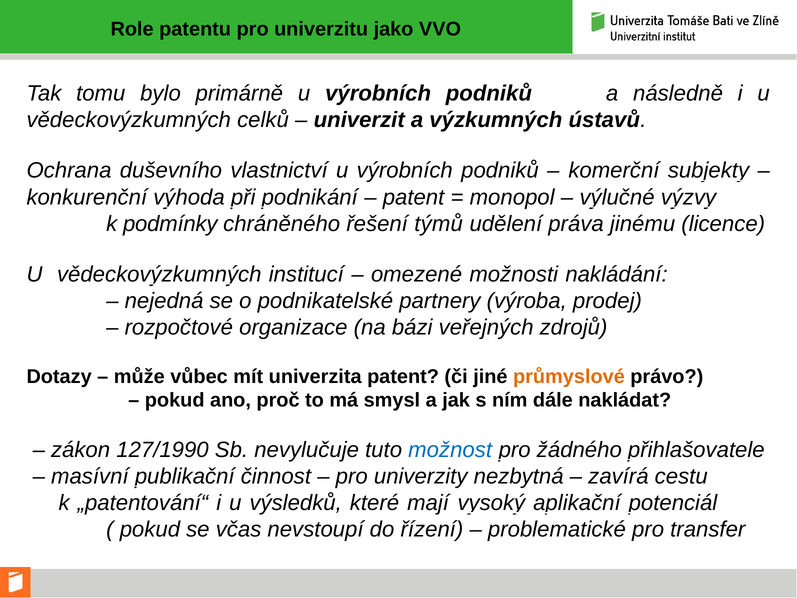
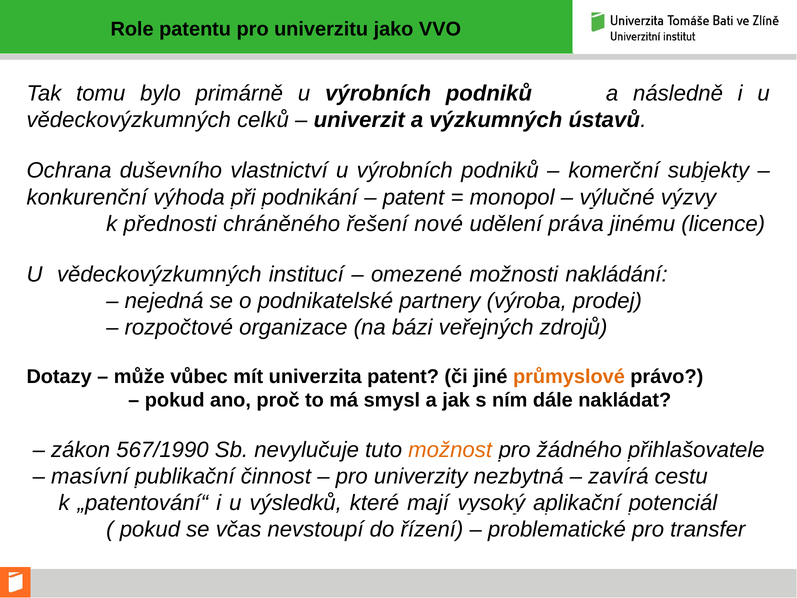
podmínky: podmínky -> přednosti
týmů: týmů -> nové
127/1990: 127/1990 -> 567/1990
možnost colour: blue -> orange
